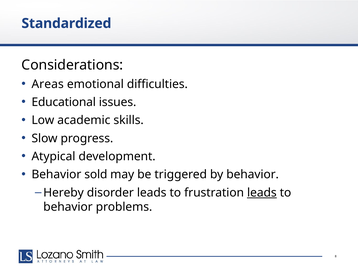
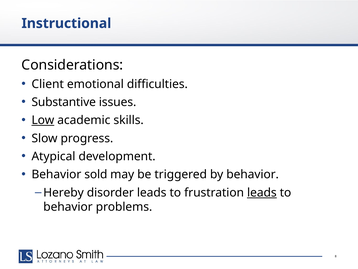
Standardized: Standardized -> Instructional
Areas: Areas -> Client
Educational: Educational -> Substantive
Low underline: none -> present
